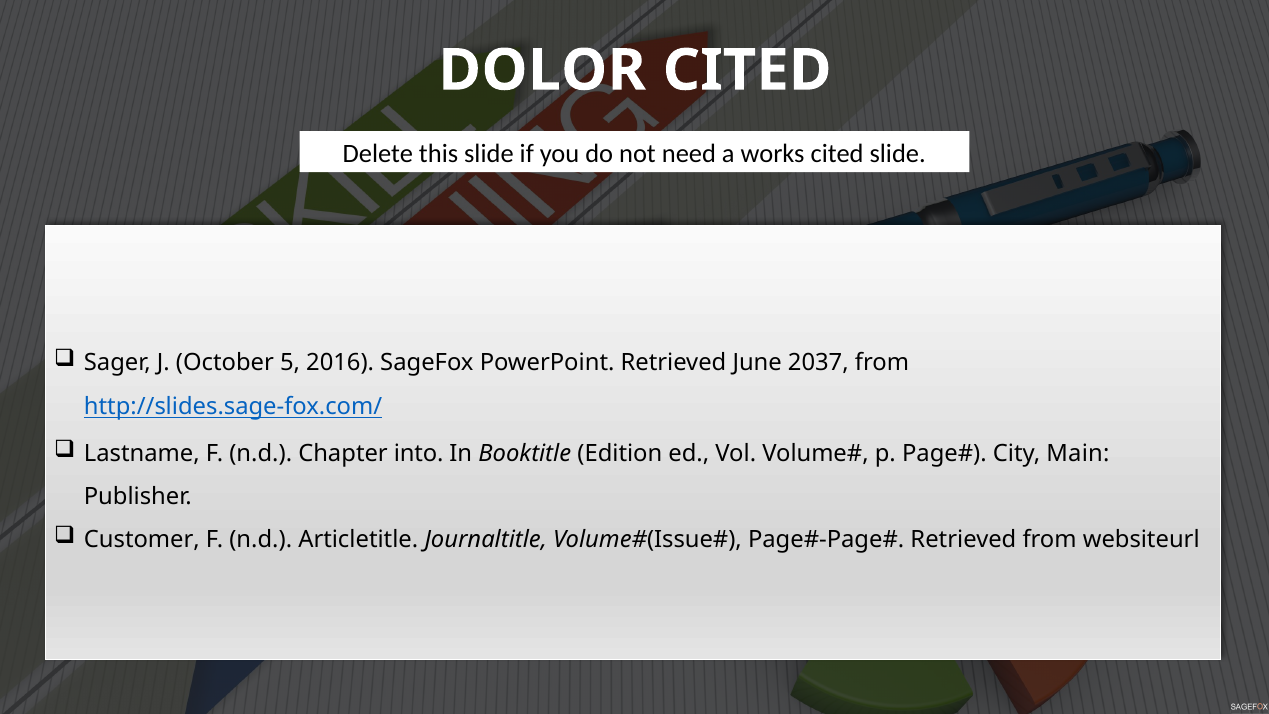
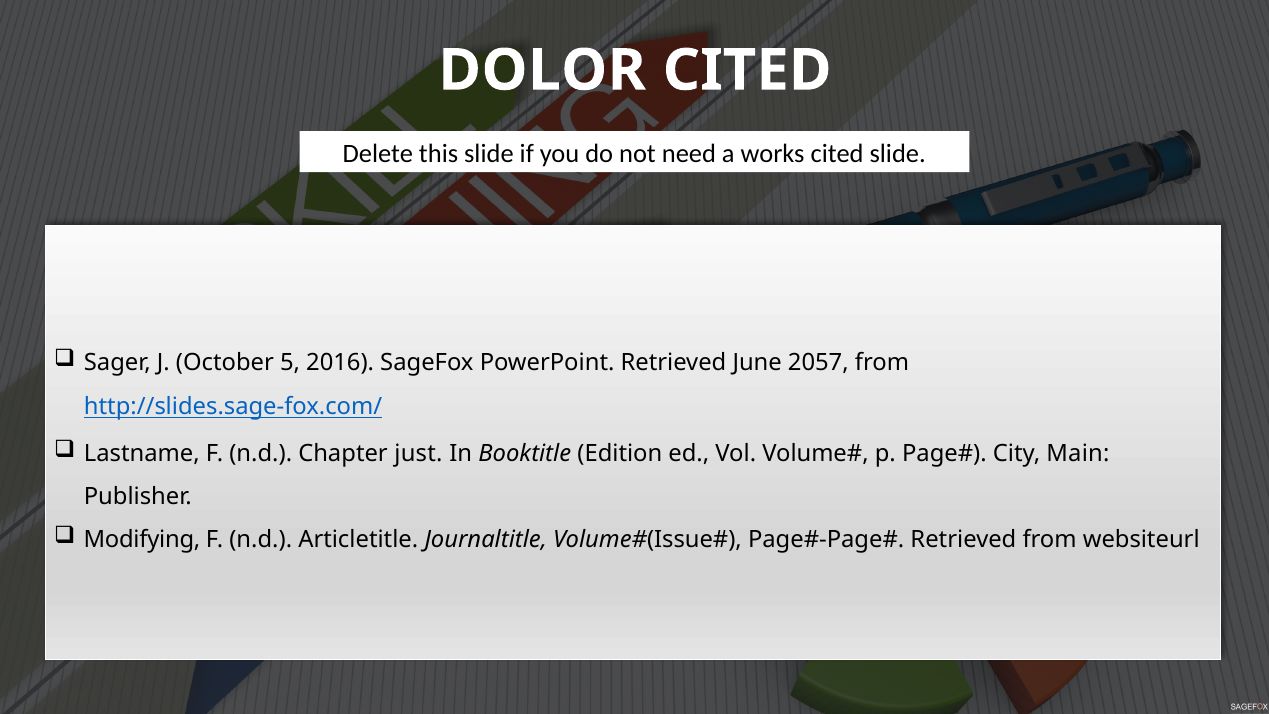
2037: 2037 -> 2057
into: into -> just
Customer: Customer -> Modifying
